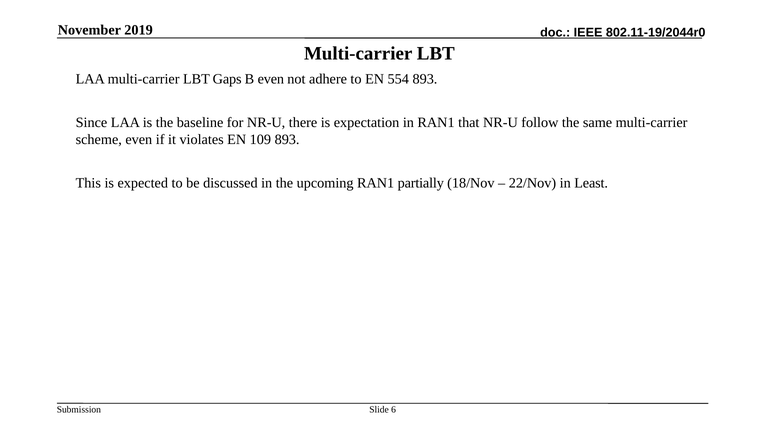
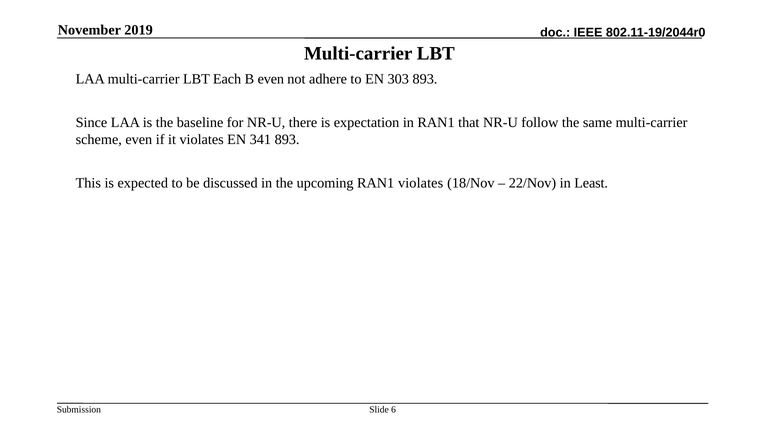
Gaps: Gaps -> Each
554: 554 -> 303
109: 109 -> 341
RAN1 partially: partially -> violates
